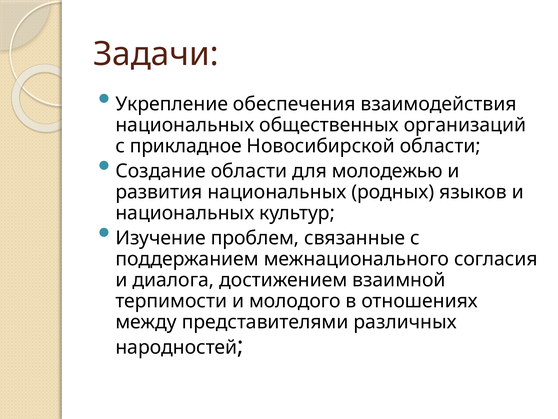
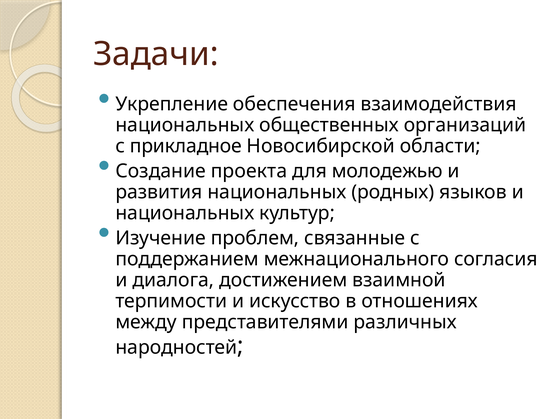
Создание области: области -> проекта
молодого: молодого -> искусство
